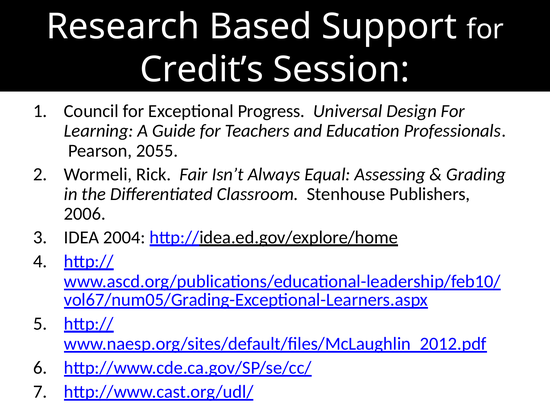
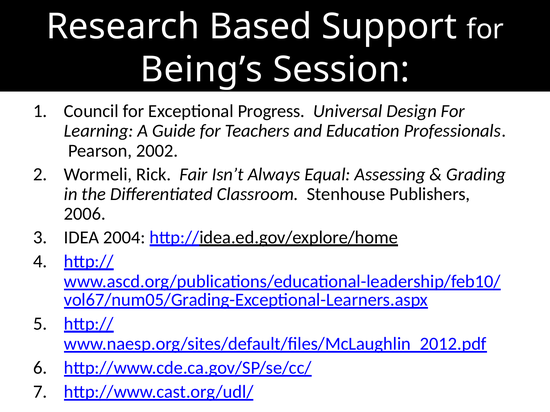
Credit’s: Credit’s -> Being’s
2055: 2055 -> 2002
